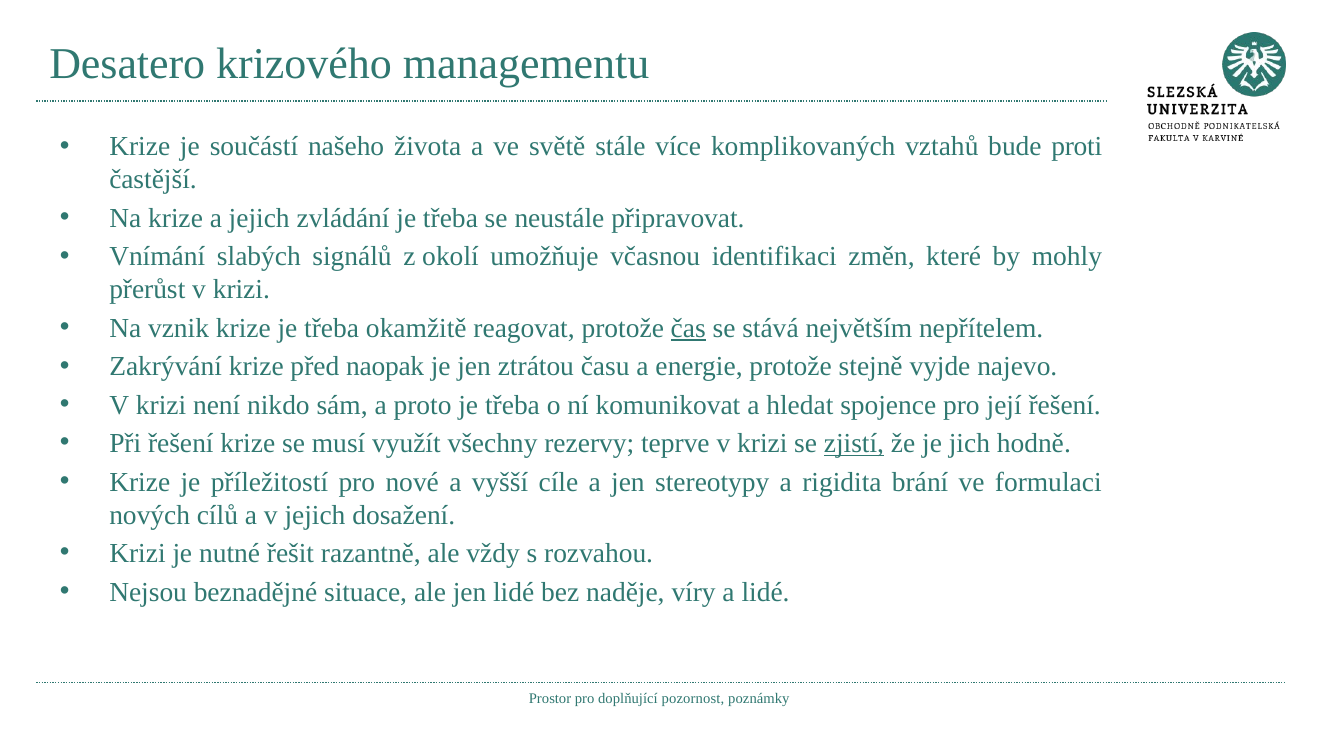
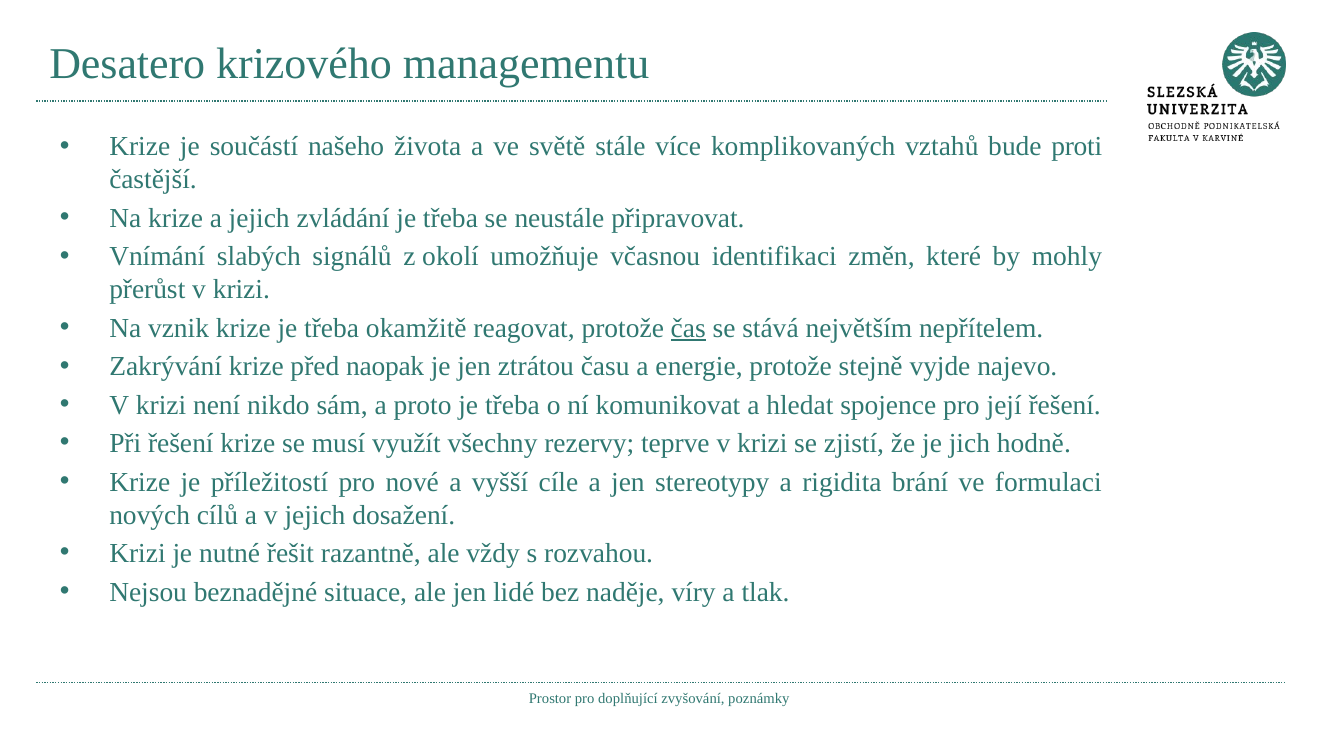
zjistí underline: present -> none
a lidé: lidé -> tlak
pozornost: pozornost -> zvyšování
